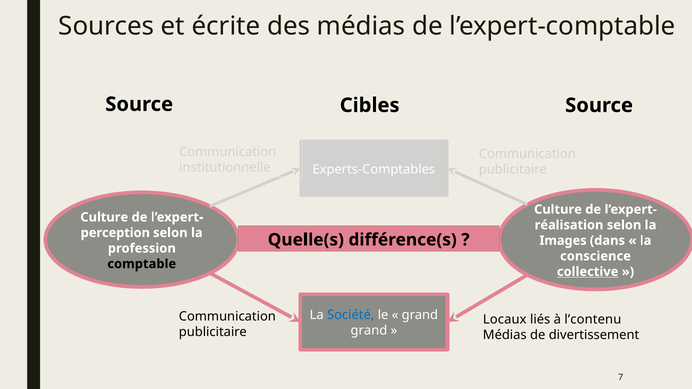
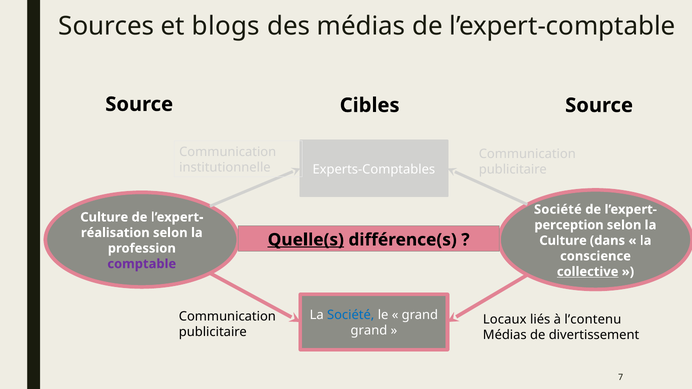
écrite: écrite -> blogs
Culture at (558, 210): Culture -> Société
réalisation: réalisation -> perception
perception: perception -> réalisation
Quelle(s underline: none -> present
Images at (563, 241): Images -> Culture
comptable colour: black -> purple
